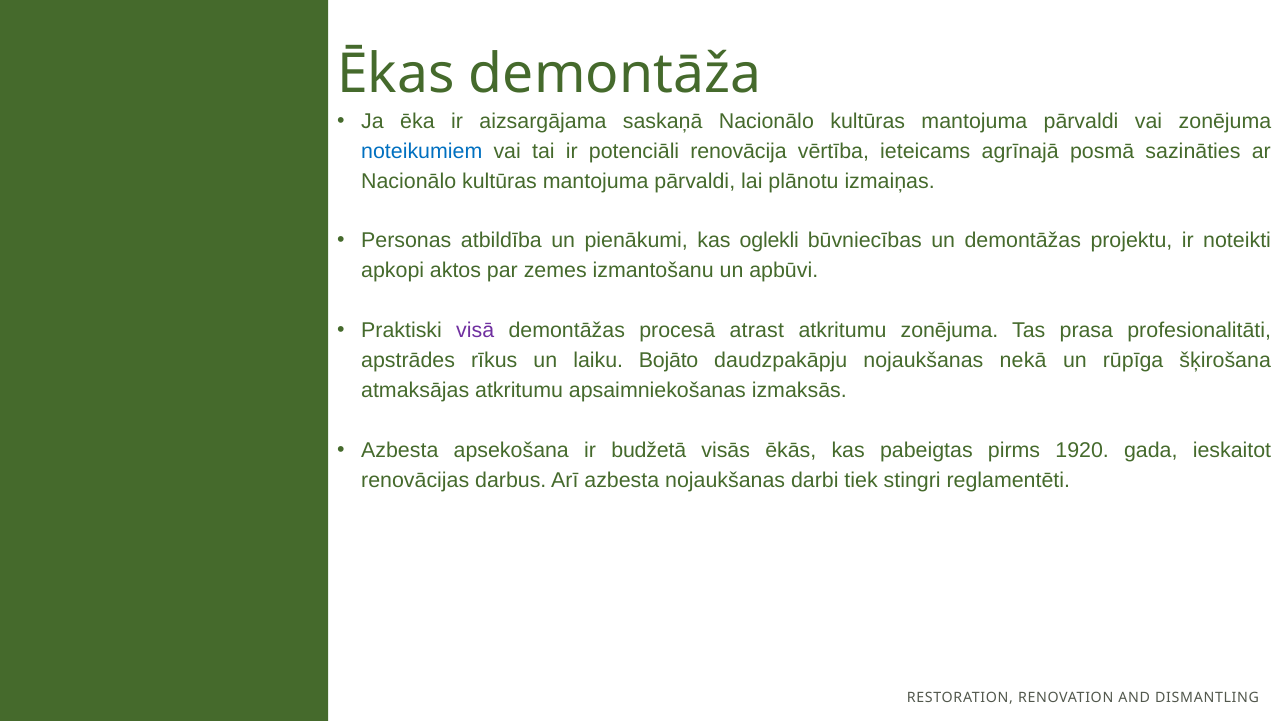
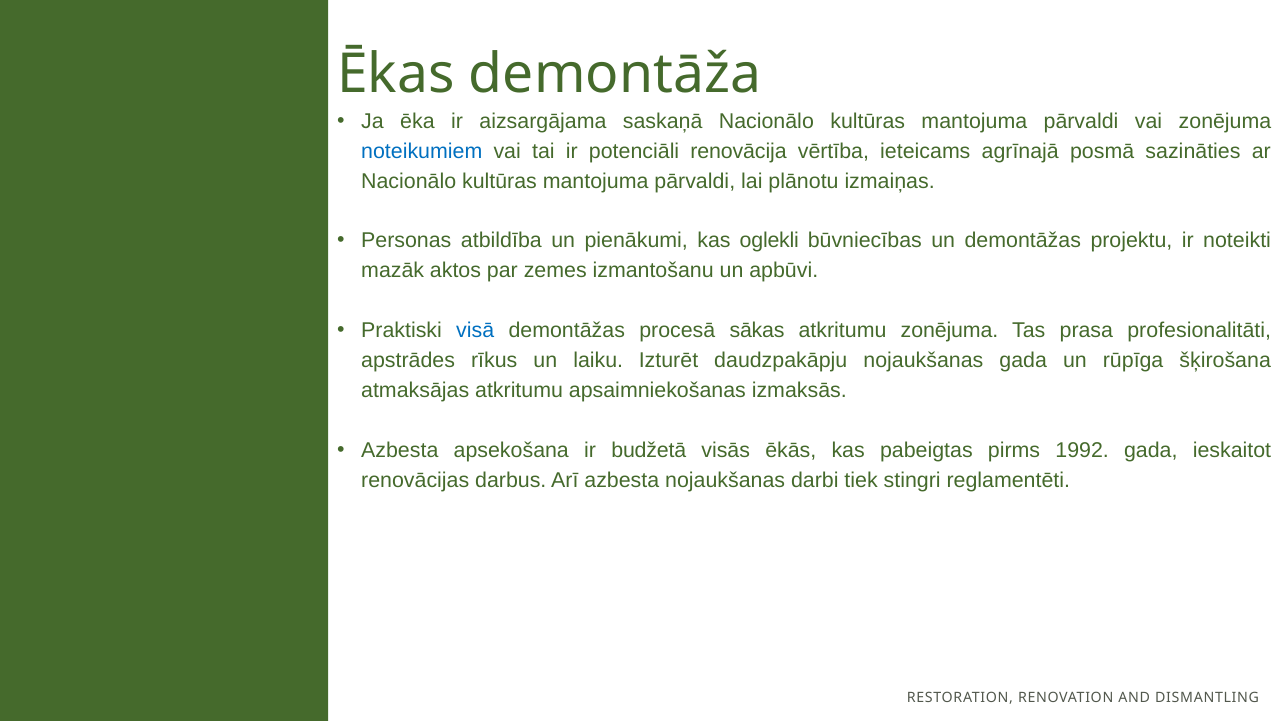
apkopi: apkopi -> mazāk
visā colour: purple -> blue
atrast: atrast -> sākas
Bojāto: Bojāto -> Izturēt
nojaukšanas nekā: nekā -> gada
1920: 1920 -> 1992
